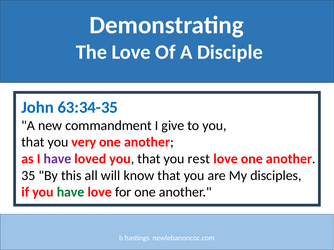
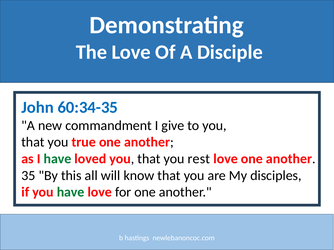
63:34-35: 63:34-35 -> 60:34-35
very: very -> true
have at (58, 159) colour: purple -> green
